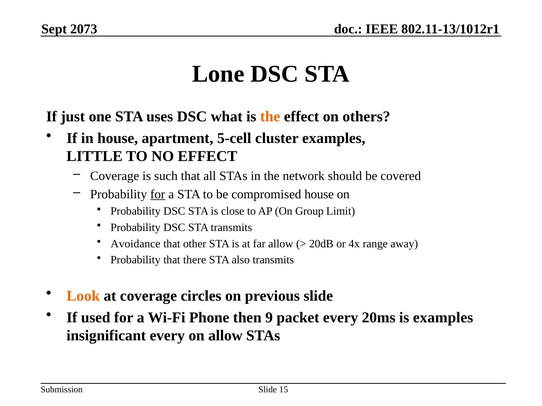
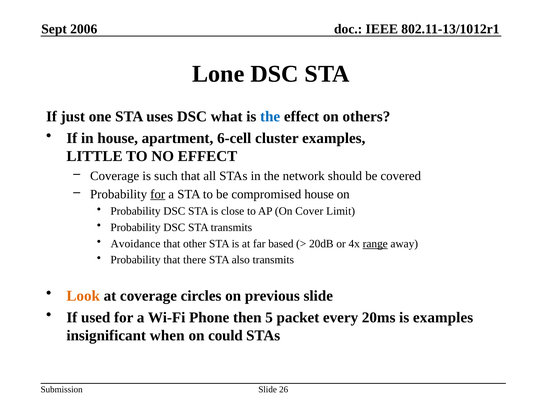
2073: 2073 -> 2006
the at (270, 117) colour: orange -> blue
5-cell: 5-cell -> 6-cell
On Group: Group -> Cover
far allow: allow -> based
range underline: none -> present
9: 9 -> 5
insignificant every: every -> when
on allow: allow -> could
15: 15 -> 26
